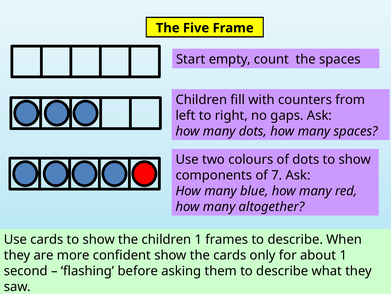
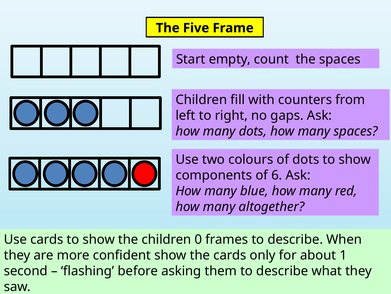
7: 7 -> 6
children 1: 1 -> 0
